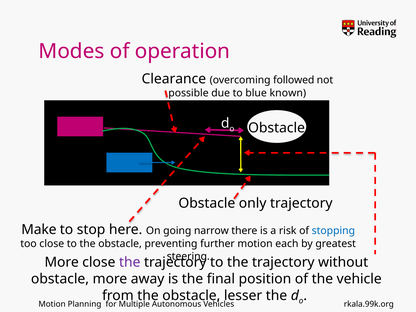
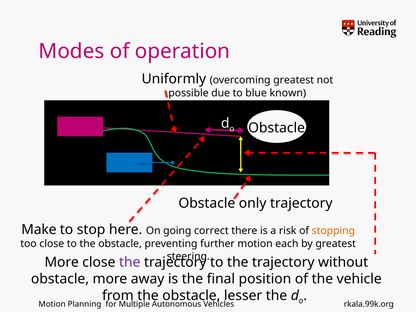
Clearance: Clearance -> Uniformly
overcoming followed: followed -> greatest
narrow: narrow -> correct
stopping colour: blue -> orange
